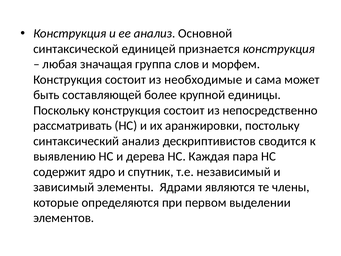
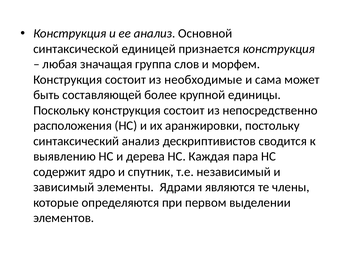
рассматривать: рассматривать -> расположения
